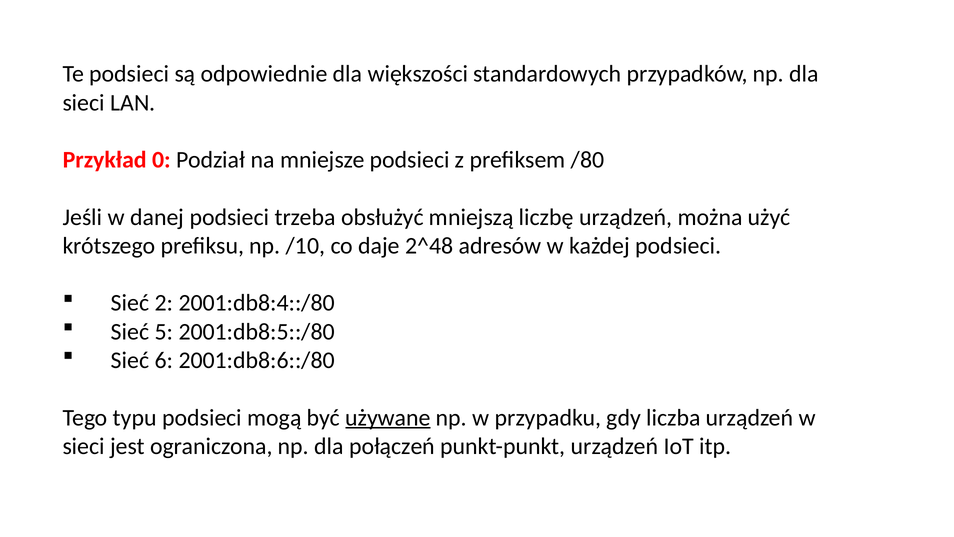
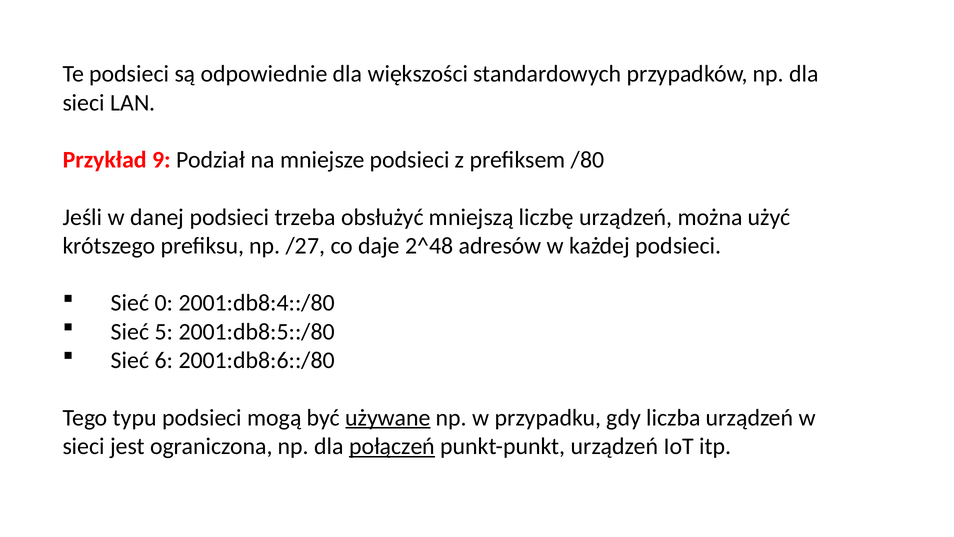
0: 0 -> 9
/10: /10 -> /27
2: 2 -> 0
połączeń underline: none -> present
